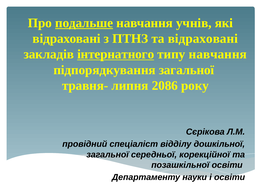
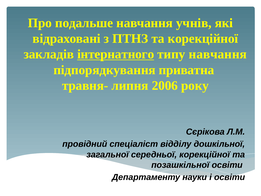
подальше underline: present -> none
та відраховані: відраховані -> корекційної
підпорядкування загальної: загальної -> приватна
2086: 2086 -> 2006
